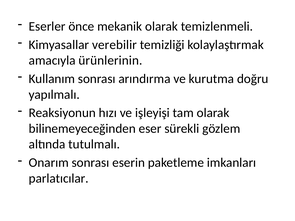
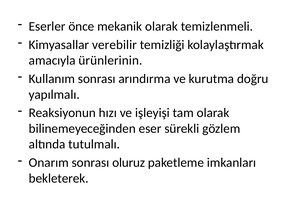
eserin: eserin -> oluruz
parlatıcılar: parlatıcılar -> bekleterek
